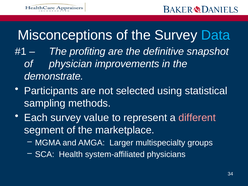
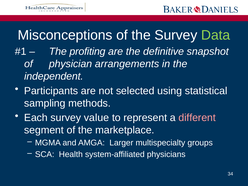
Data colour: light blue -> light green
improvements: improvements -> arrangements
demonstrate: demonstrate -> independent
